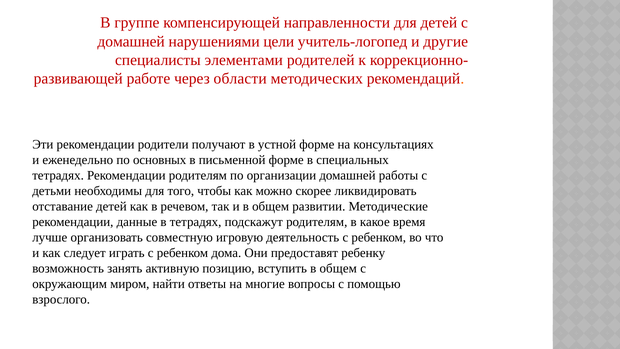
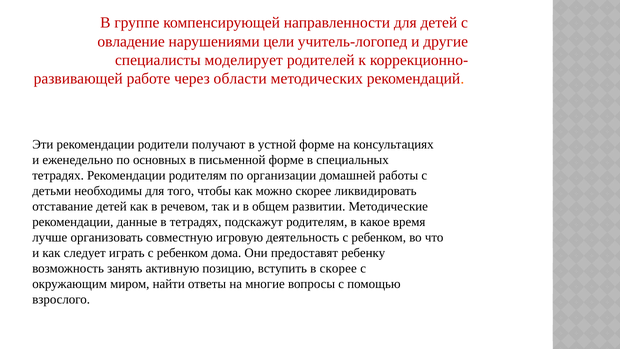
домашней at (131, 41): домашней -> овладение
элементами: элементами -> моделирует
вступить в общем: общем -> скорее
